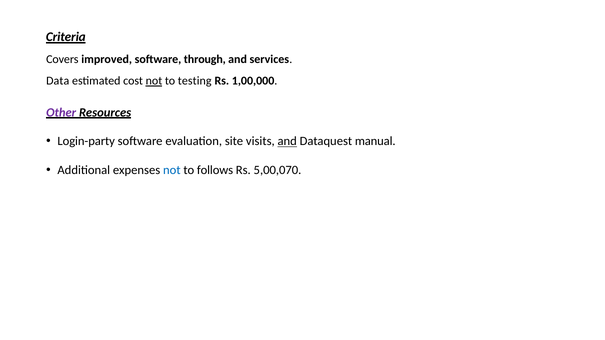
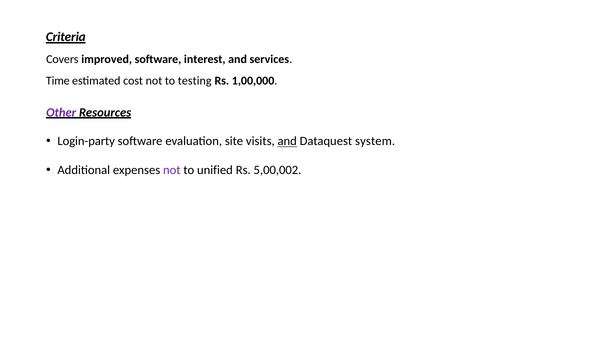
through: through -> interest
Data: Data -> Time
not at (154, 81) underline: present -> none
manual: manual -> system
not at (172, 170) colour: blue -> purple
follows: follows -> unified
5,00,070: 5,00,070 -> 5,00,002
